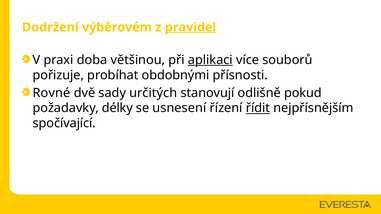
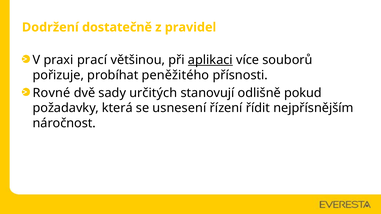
výběrovém: výběrovém -> dostatečně
pravidel underline: present -> none
doba: doba -> prací
obdobnými: obdobnými -> peněžitého
délky: délky -> která
řídit underline: present -> none
spočívající: spočívající -> náročnost
